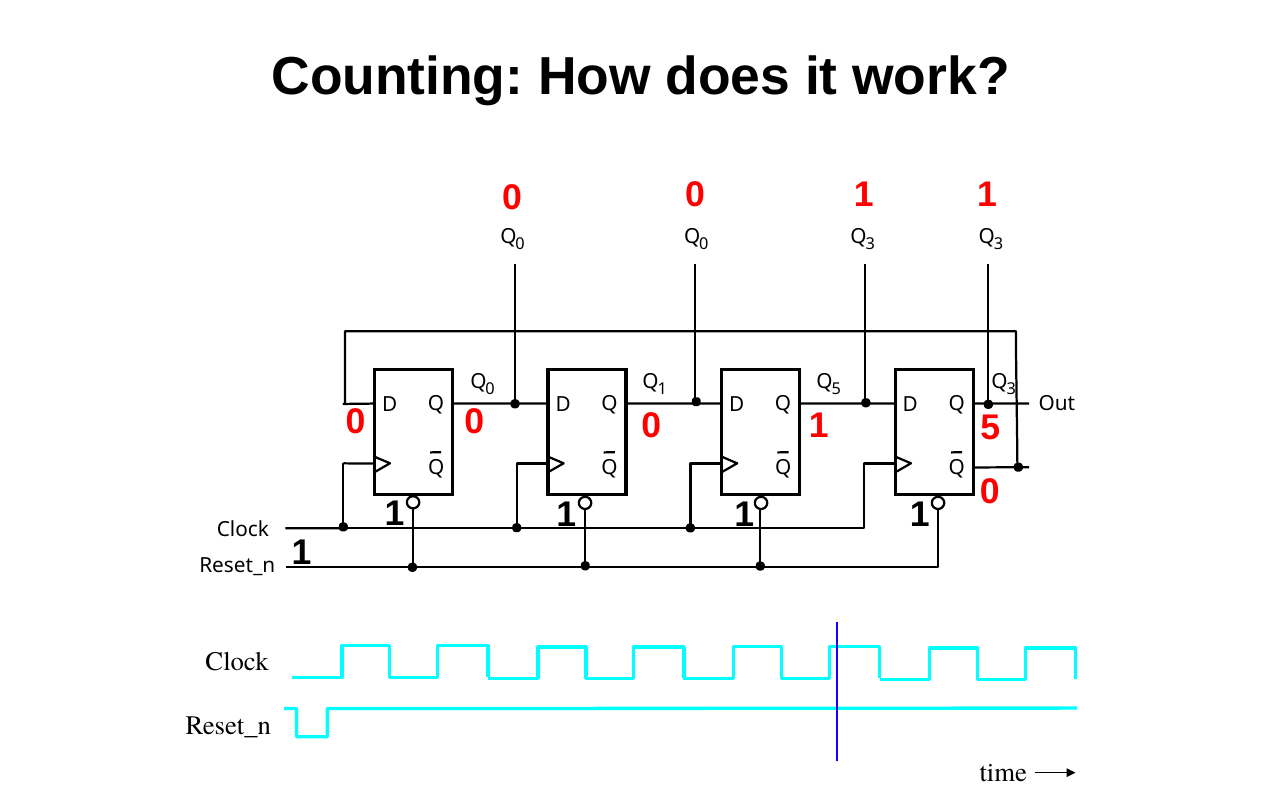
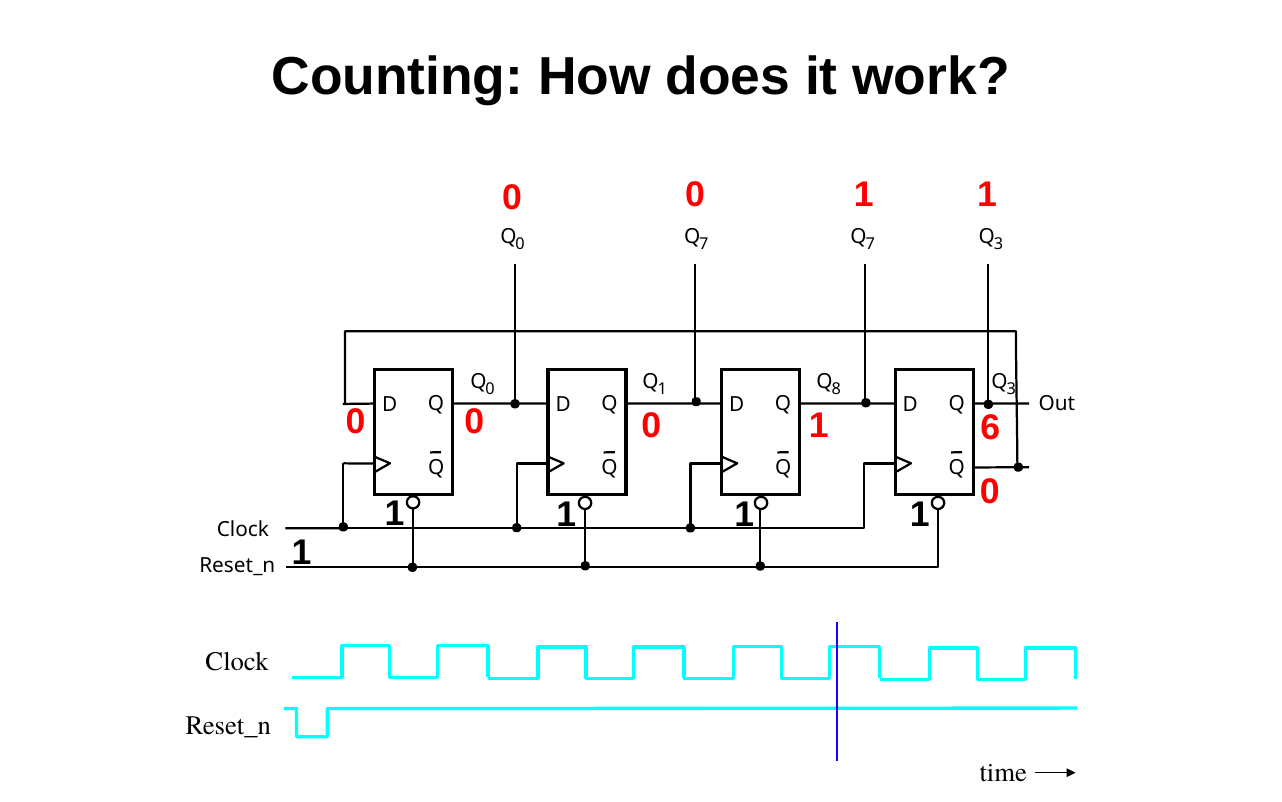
0 Q 0: 0 -> 7
3 at (870, 244): 3 -> 7
Q 5: 5 -> 8
1 5: 5 -> 6
